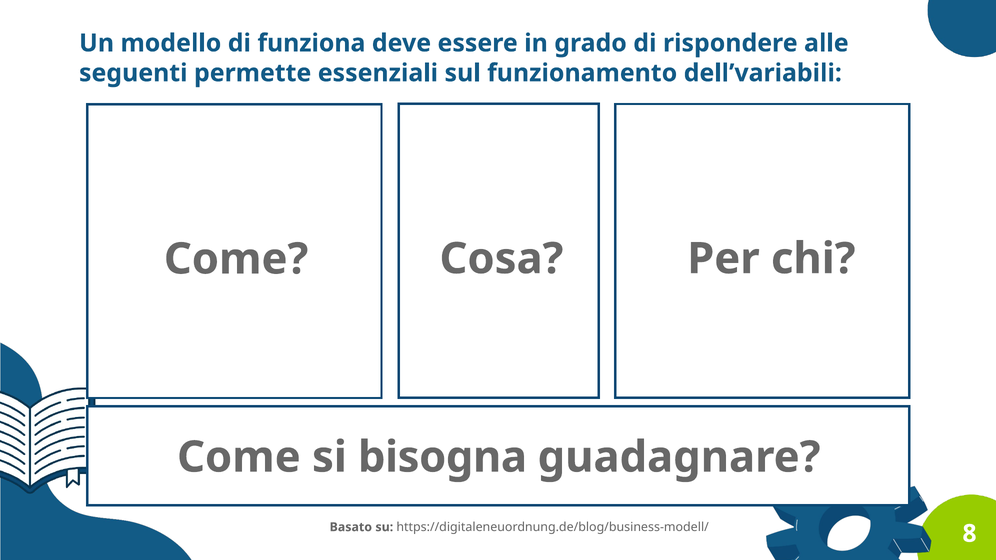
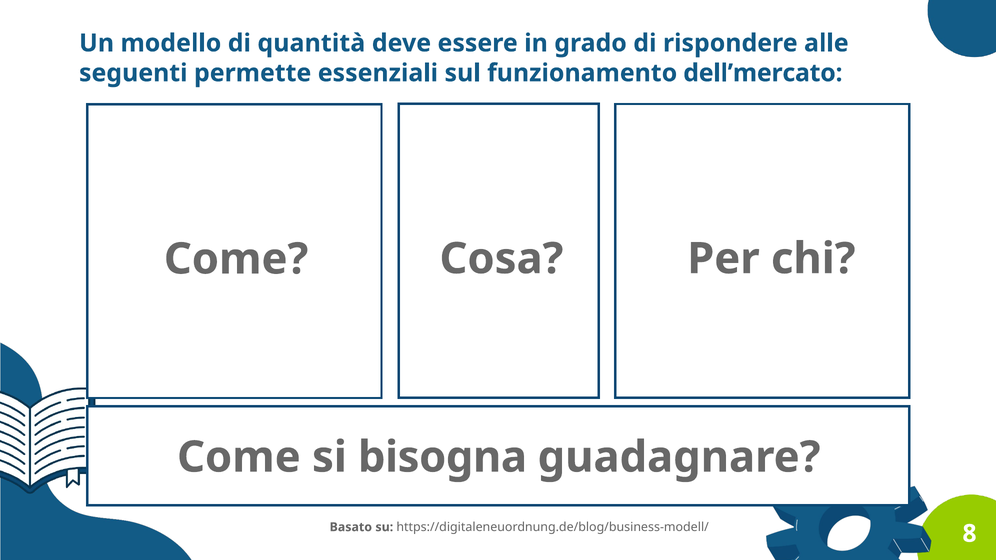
funziona: funziona -> quantità
dell’variabili: dell’variabili -> dell’mercato
